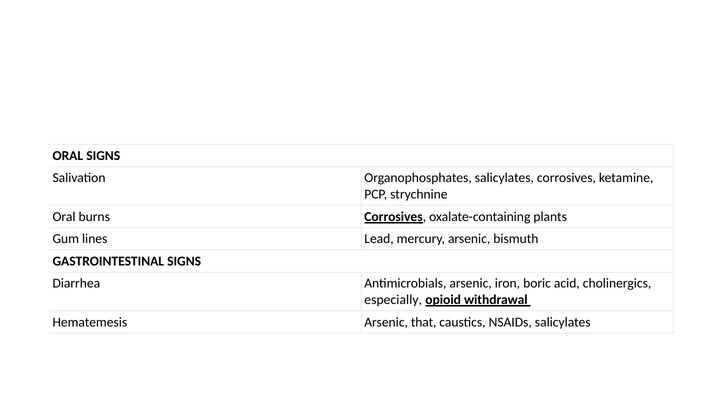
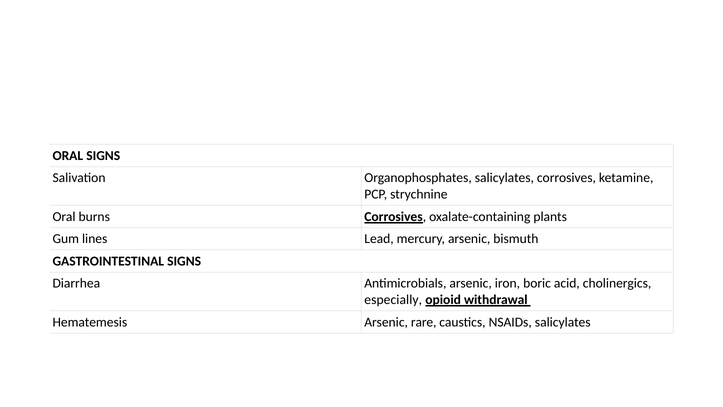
that: that -> rare
